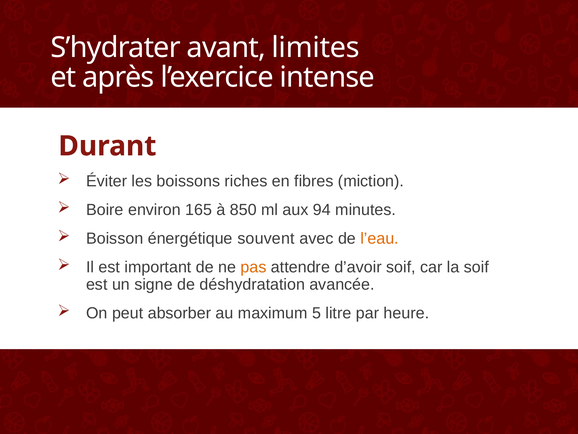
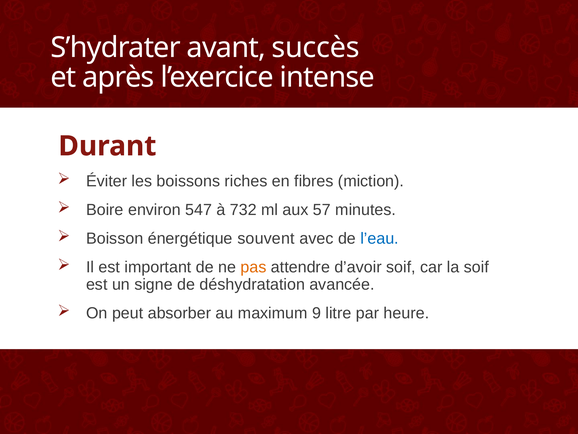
limites: limites -> succès
165: 165 -> 547
850: 850 -> 732
94: 94 -> 57
l’eau colour: orange -> blue
5: 5 -> 9
